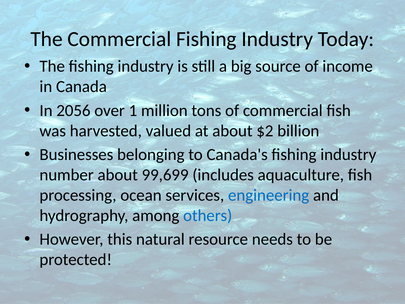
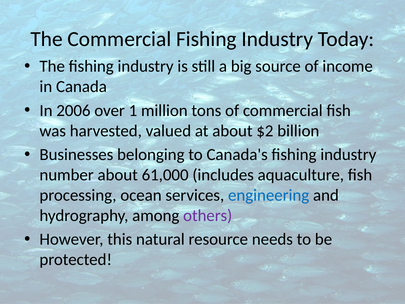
2056: 2056 -> 2006
99,699: 99,699 -> 61,000
others colour: blue -> purple
